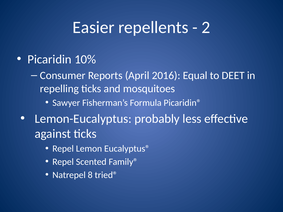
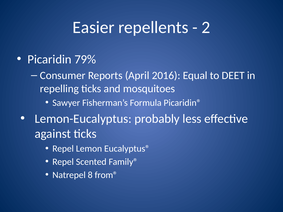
10%: 10% -> 79%
tried®: tried® -> from®
